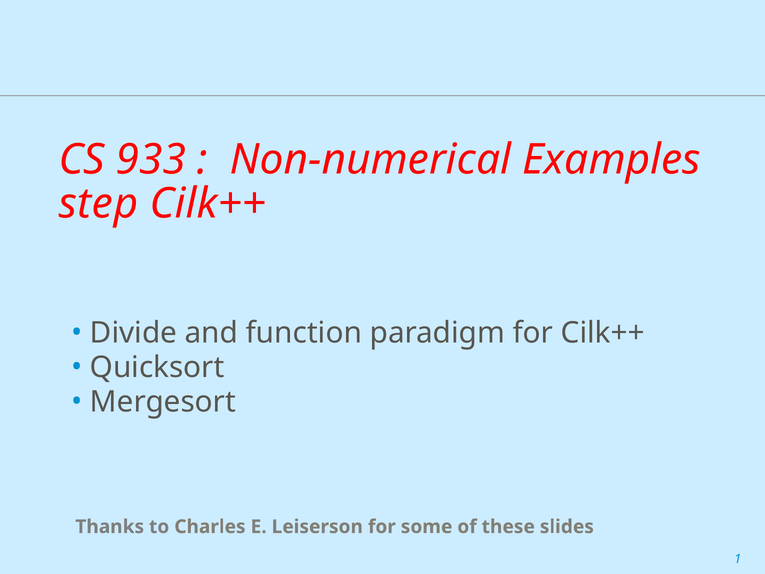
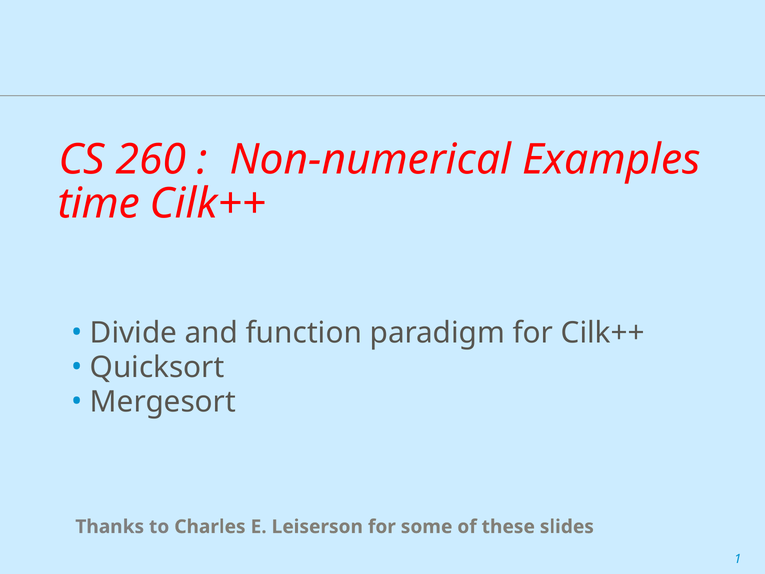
933: 933 -> 260
step: step -> time
